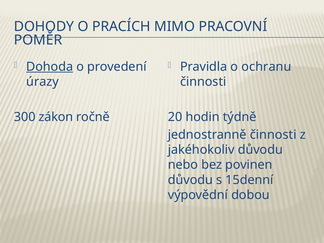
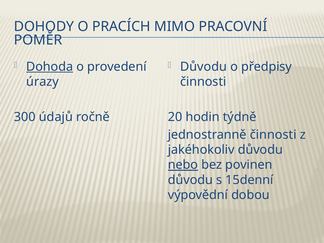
Pravidla at (204, 67): Pravidla -> Důvodu
ochranu: ochranu -> předpisy
zákon: zákon -> údajů
nebo underline: none -> present
